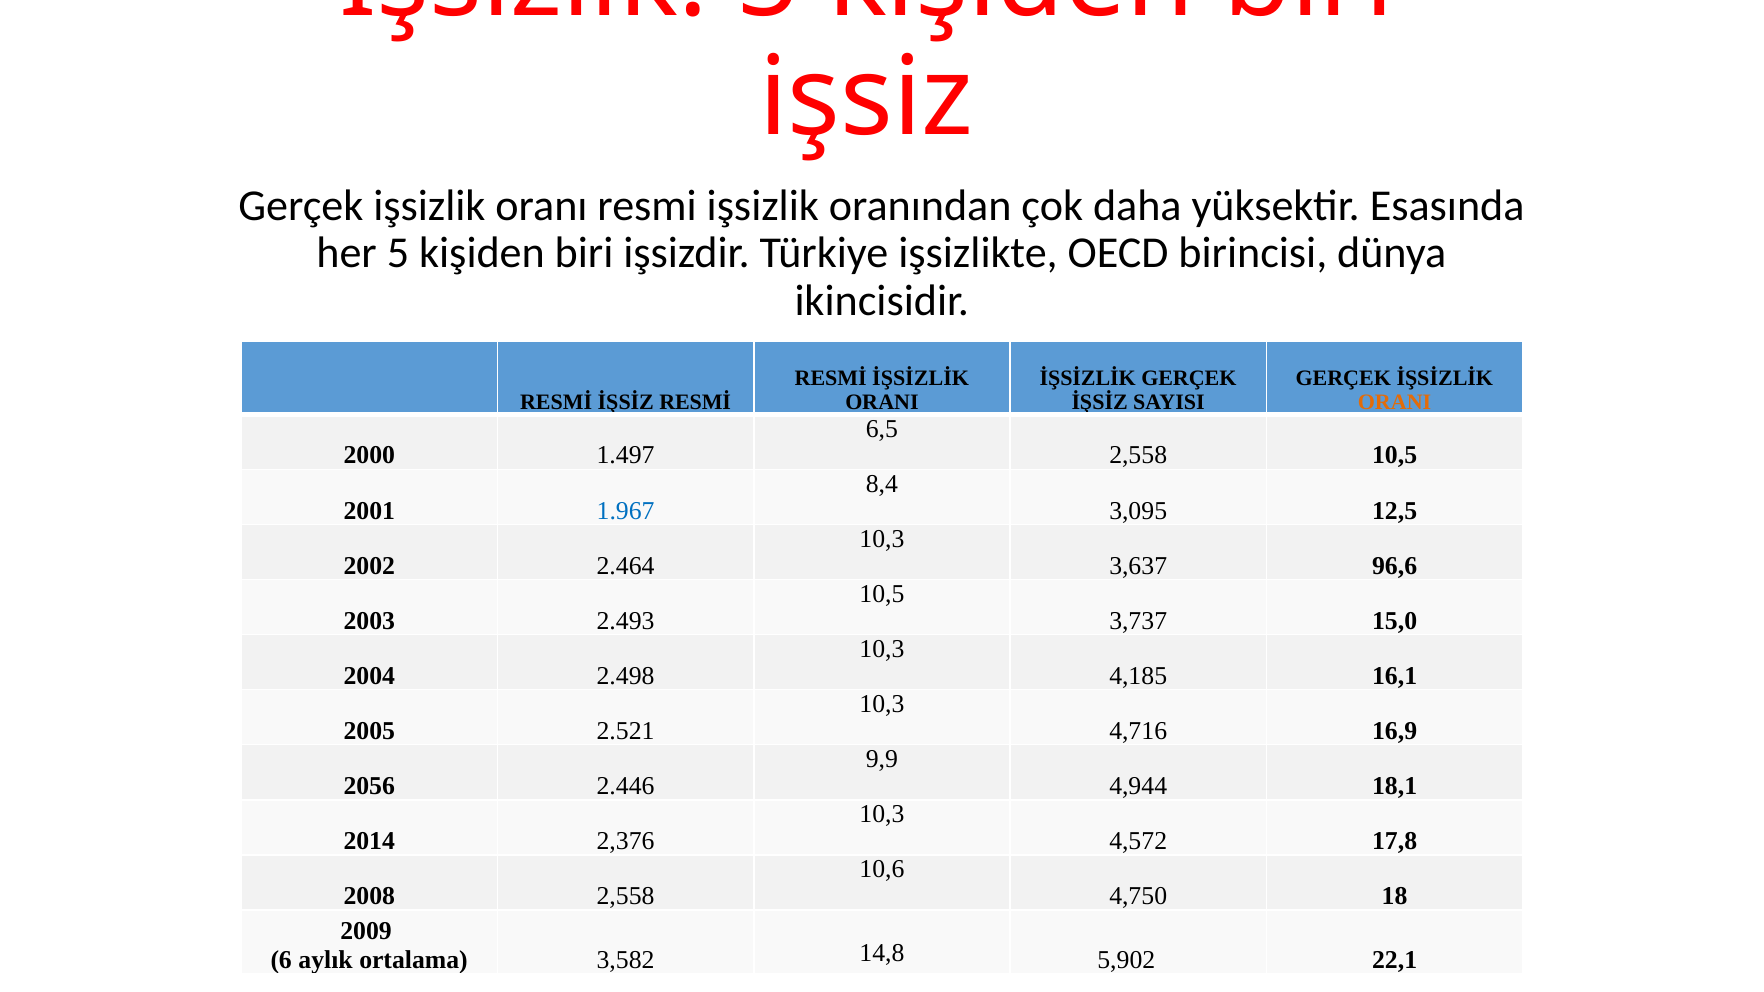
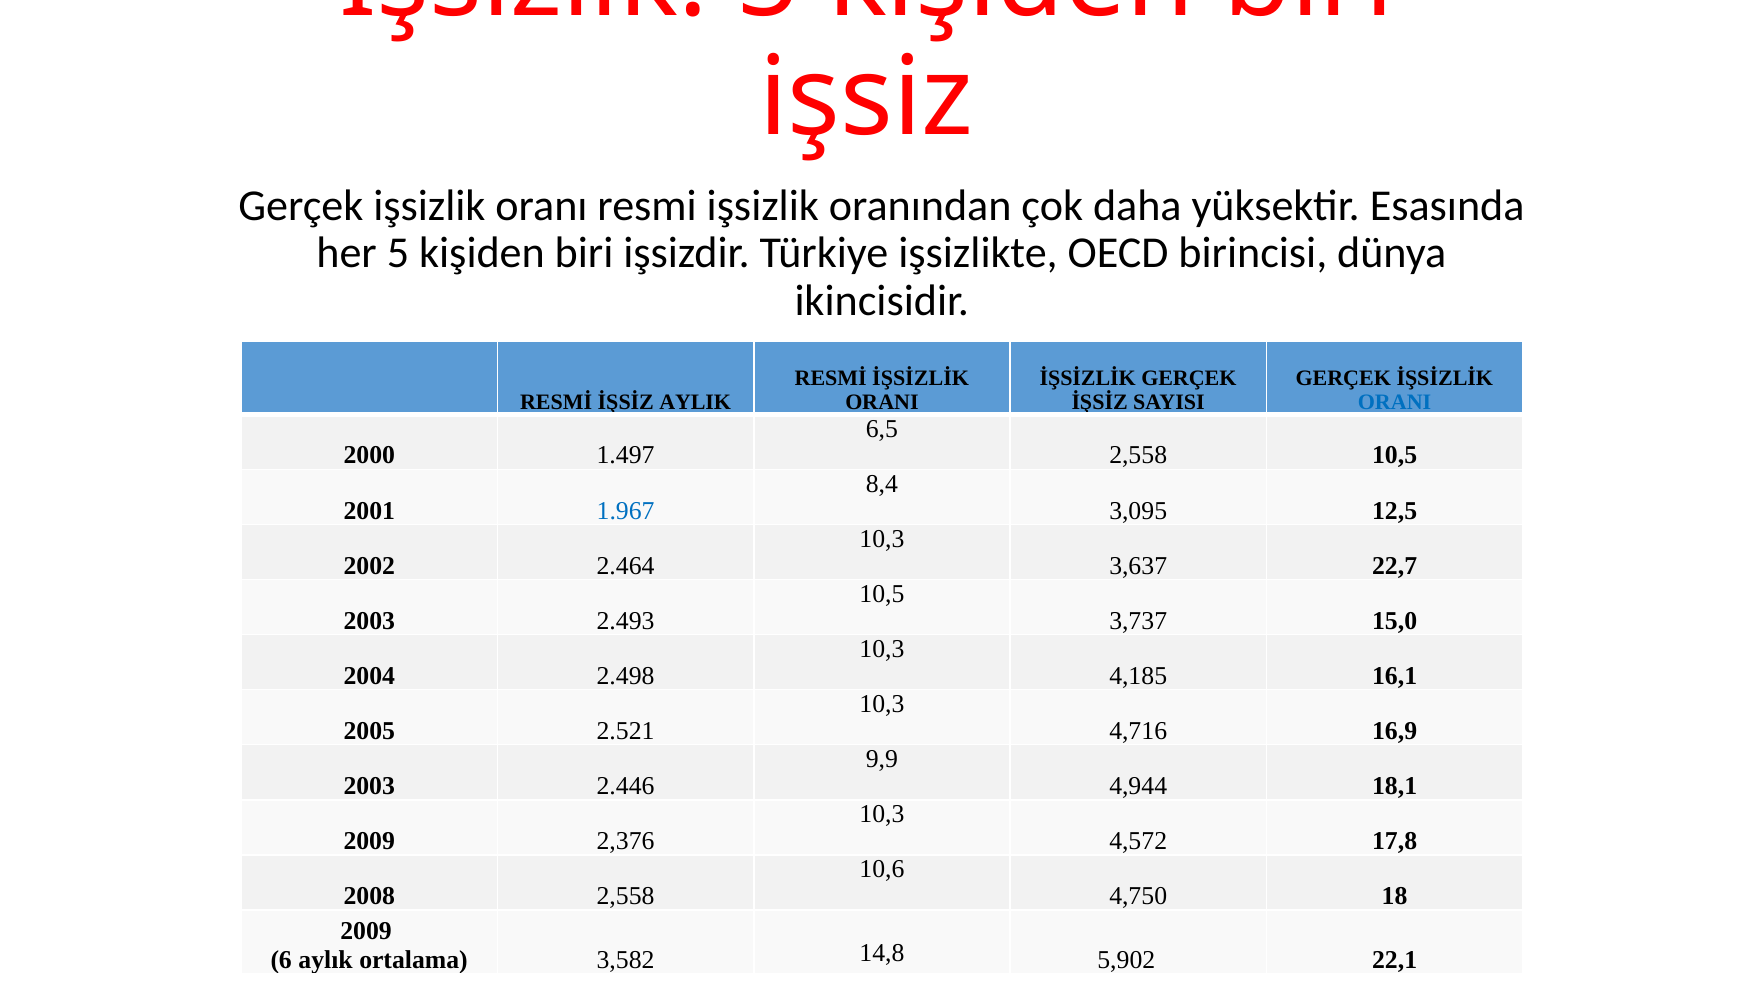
İŞSİZ RESMİ: RESMİ -> AYLIK
ORANI at (1395, 402) colour: orange -> blue
96,6: 96,6 -> 22,7
2056 at (369, 786): 2056 -> 2003
2014 at (369, 841): 2014 -> 2009
